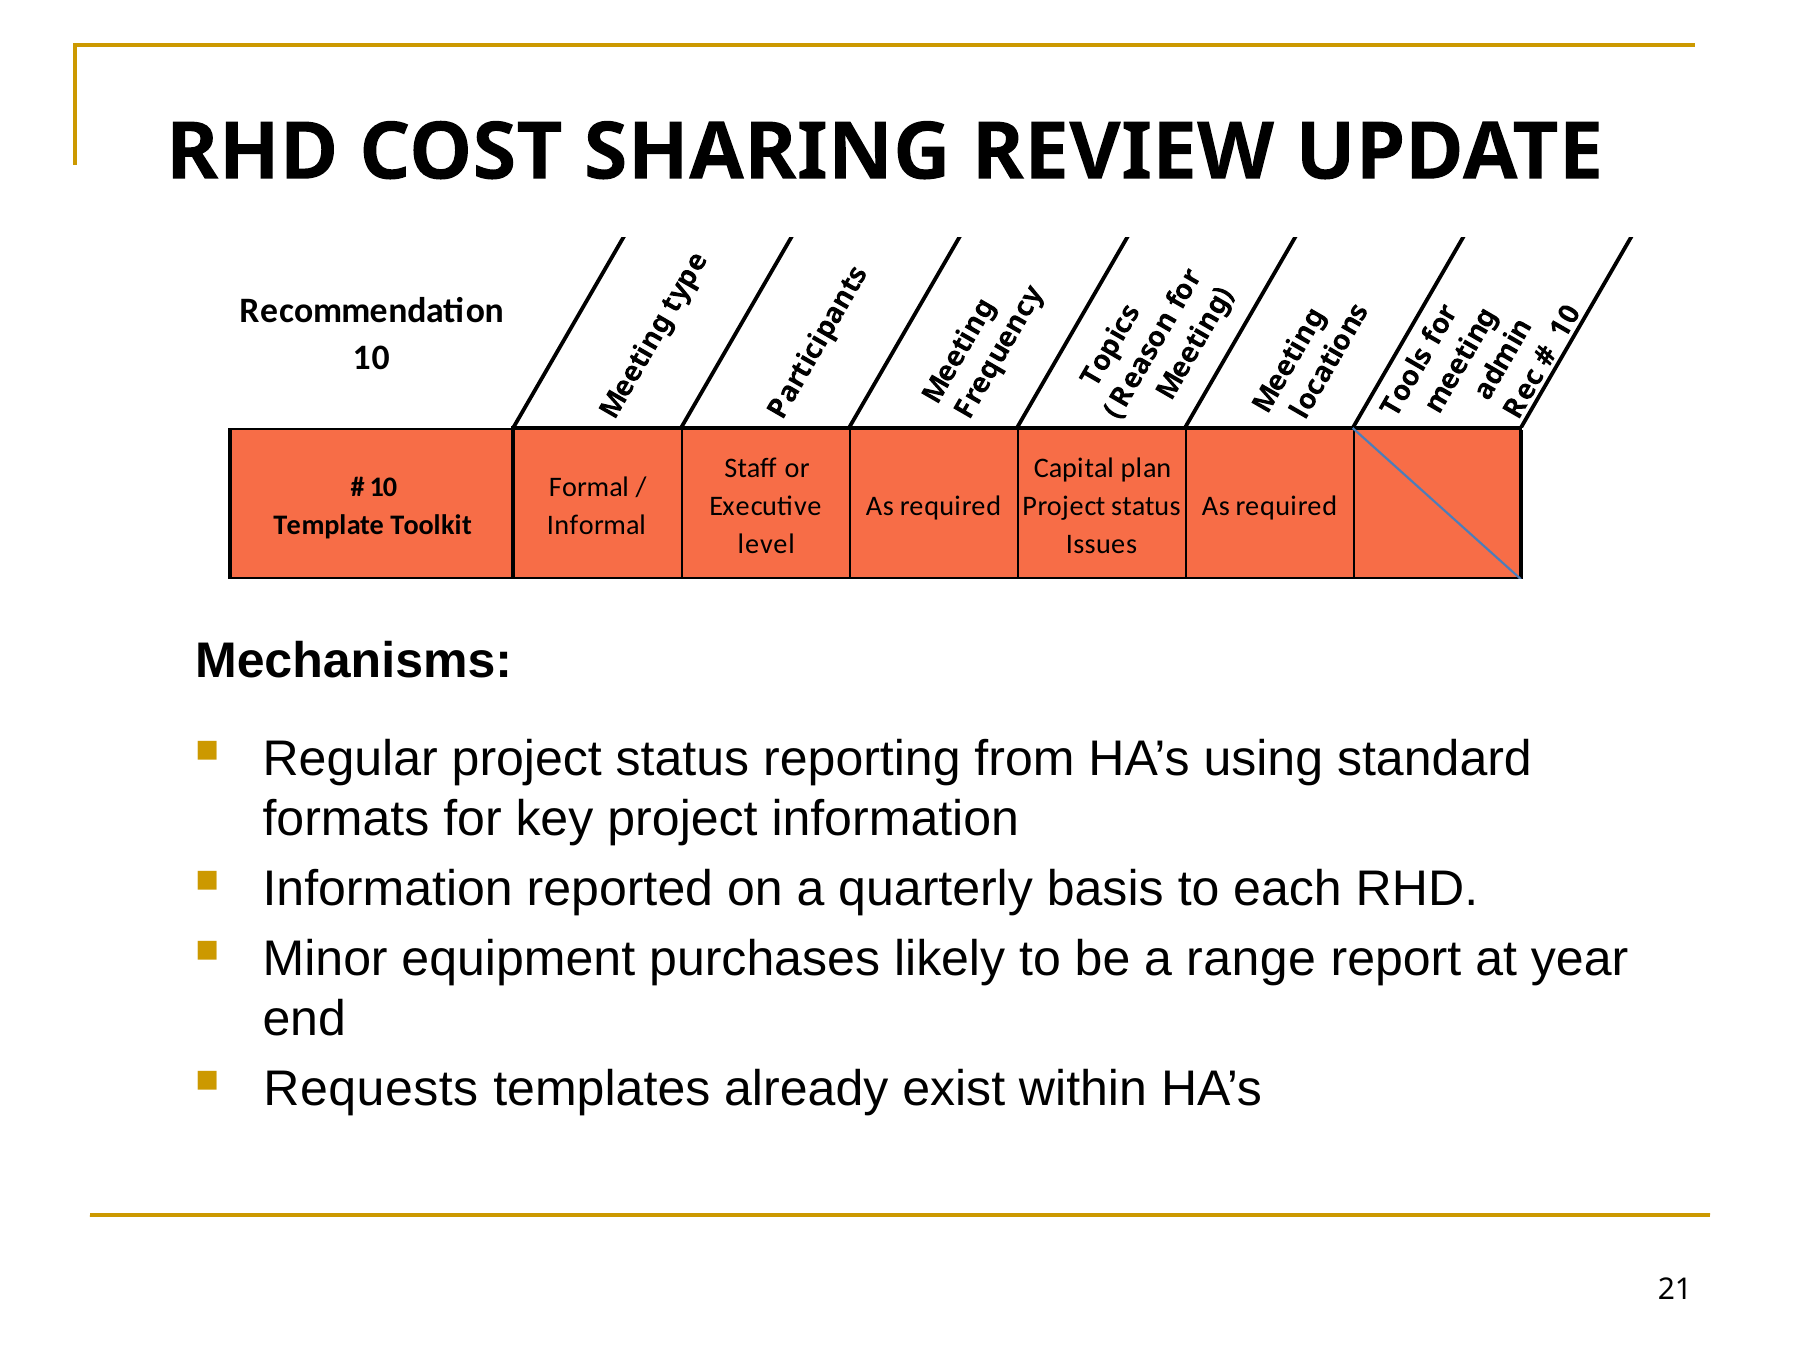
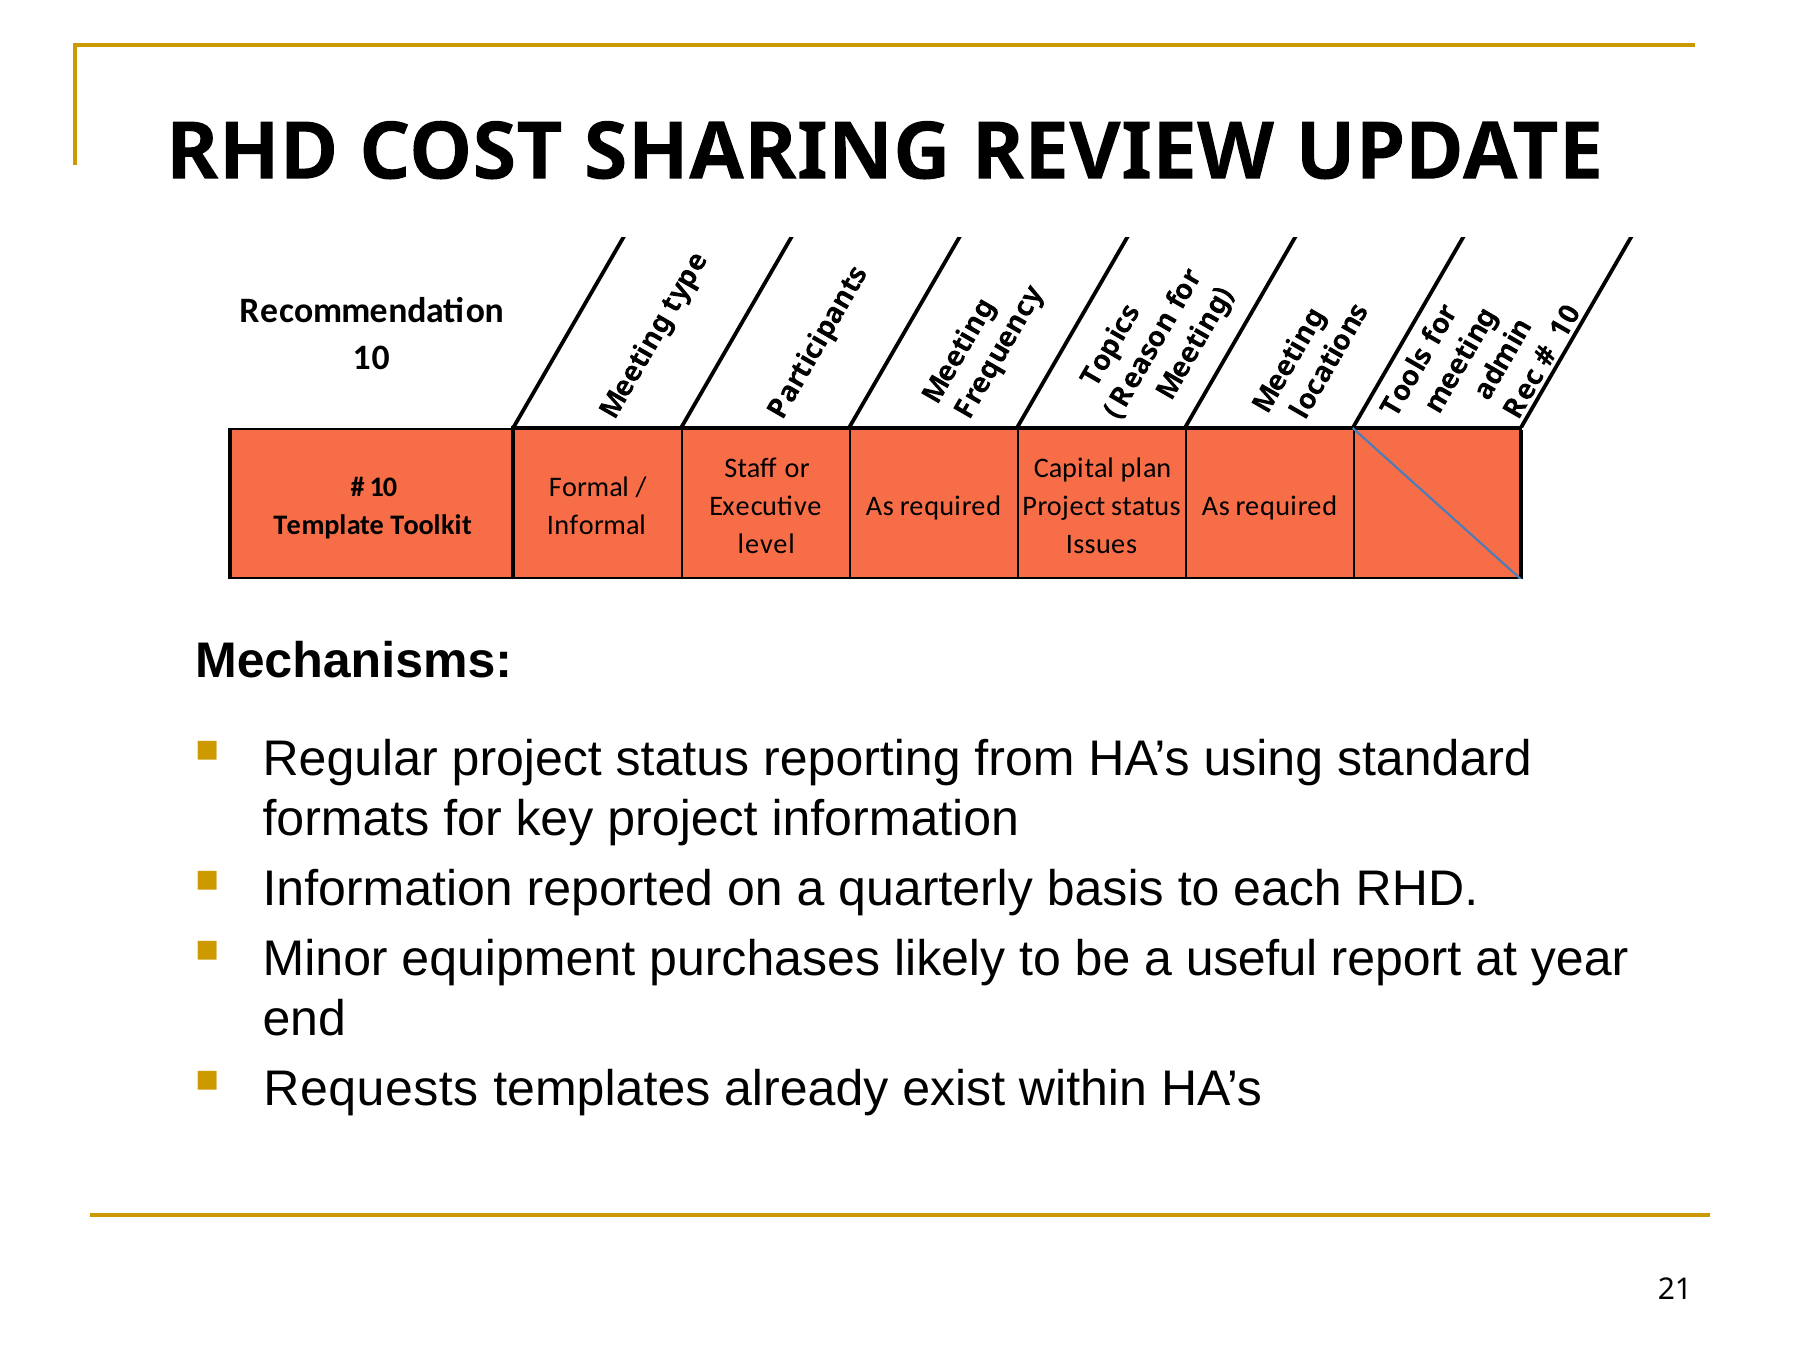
range: range -> useful
